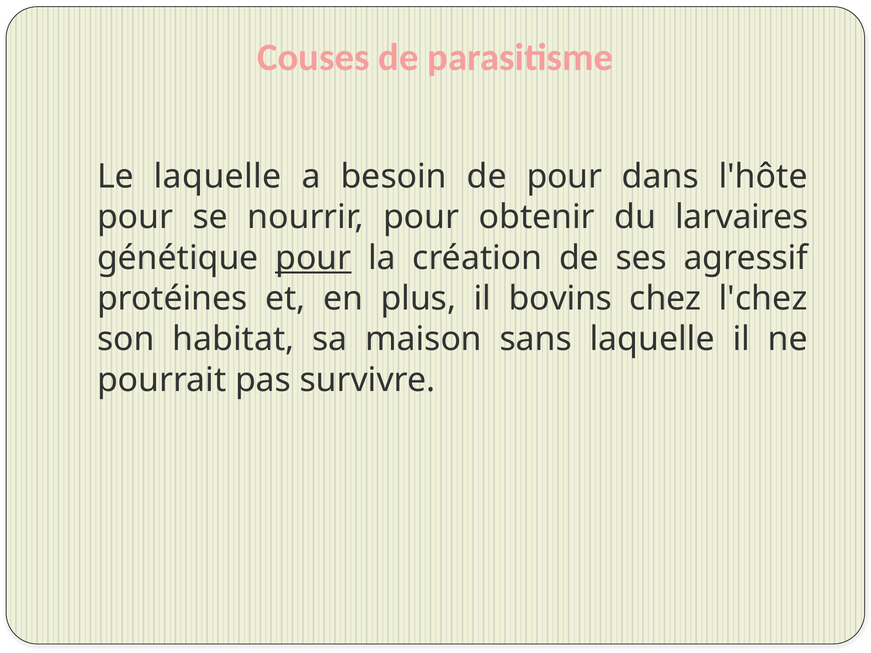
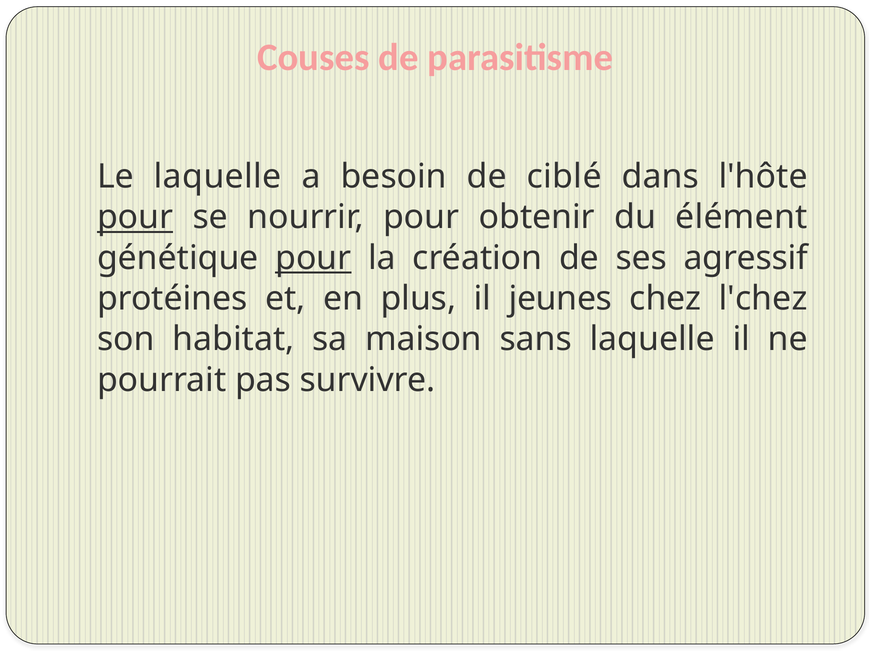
de pour: pour -> ciblé
pour at (135, 217) underline: none -> present
larvaires: larvaires -> élément
bovins: bovins -> jeunes
